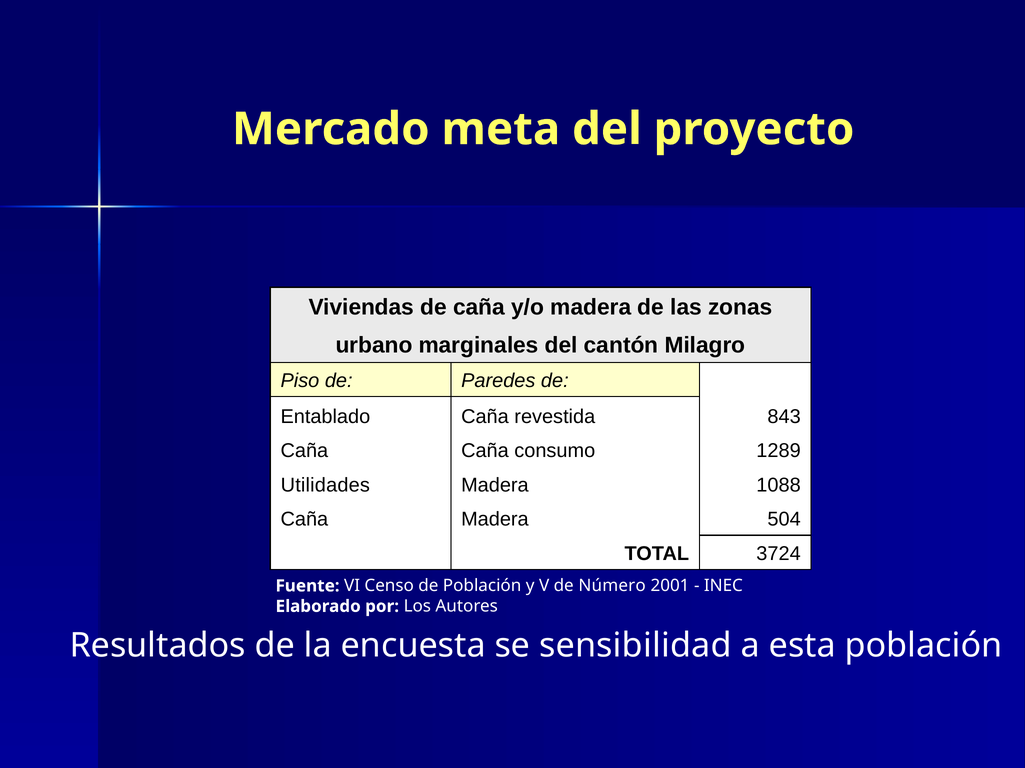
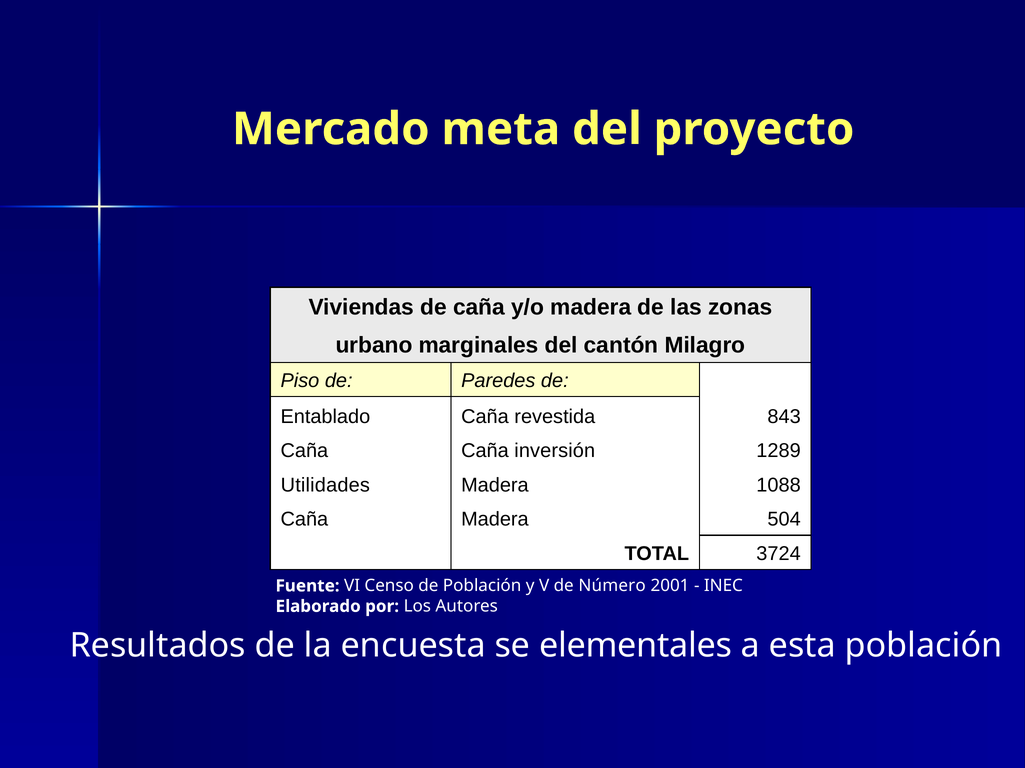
consumo: consumo -> inversión
sensibilidad: sensibilidad -> elementales
